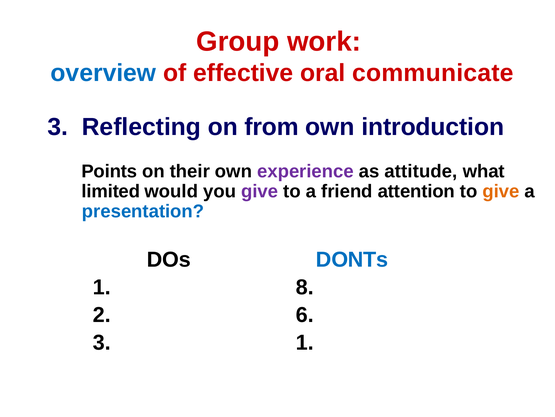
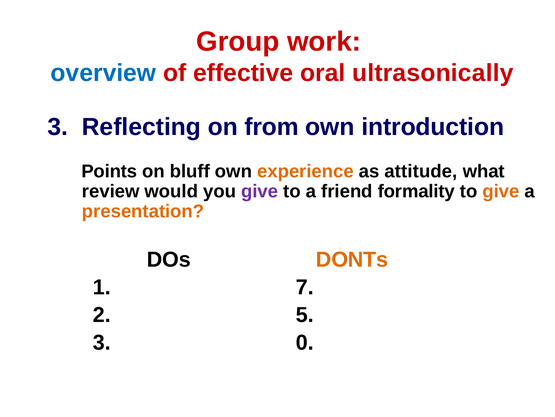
communicate: communicate -> ultrasonically
their: their -> bluff
experience colour: purple -> orange
limited: limited -> review
attention: attention -> formality
presentation colour: blue -> orange
DONTs colour: blue -> orange
8: 8 -> 7
6: 6 -> 5
3 1: 1 -> 0
